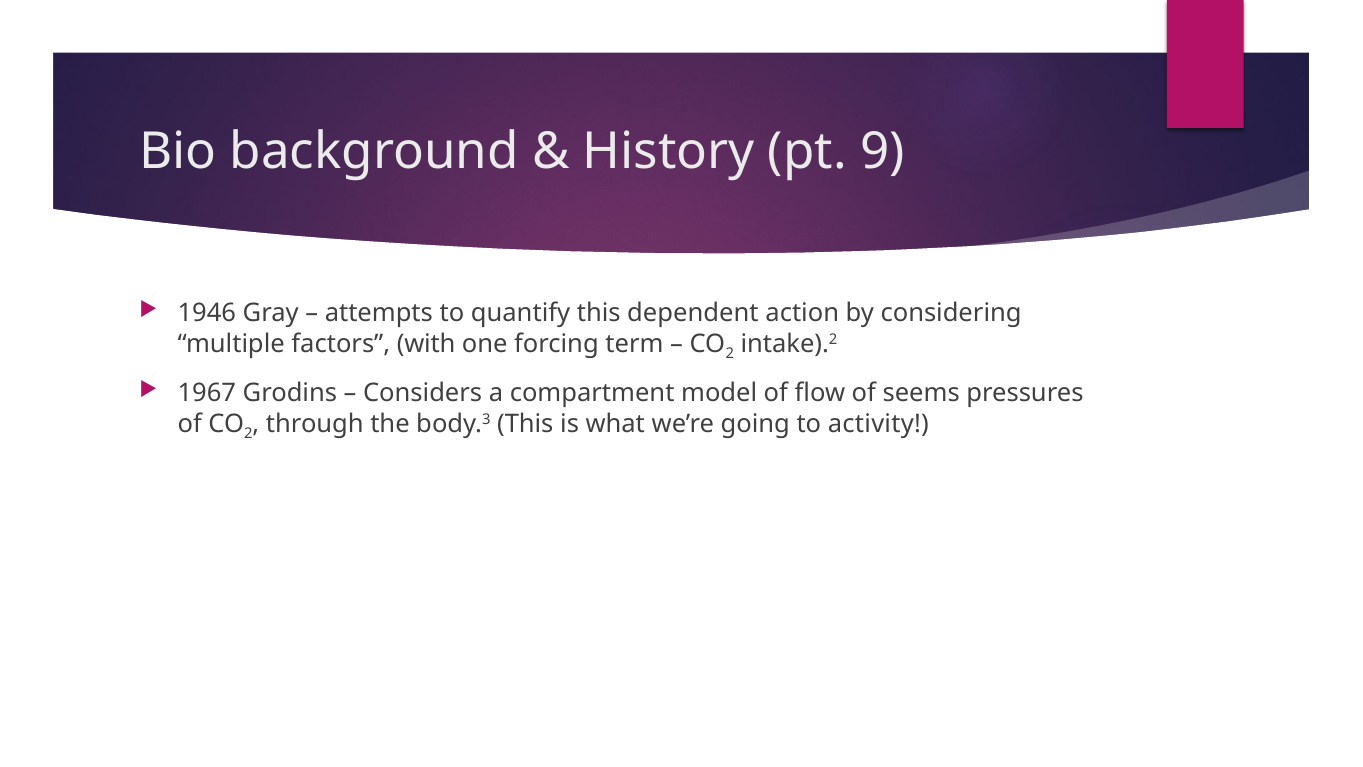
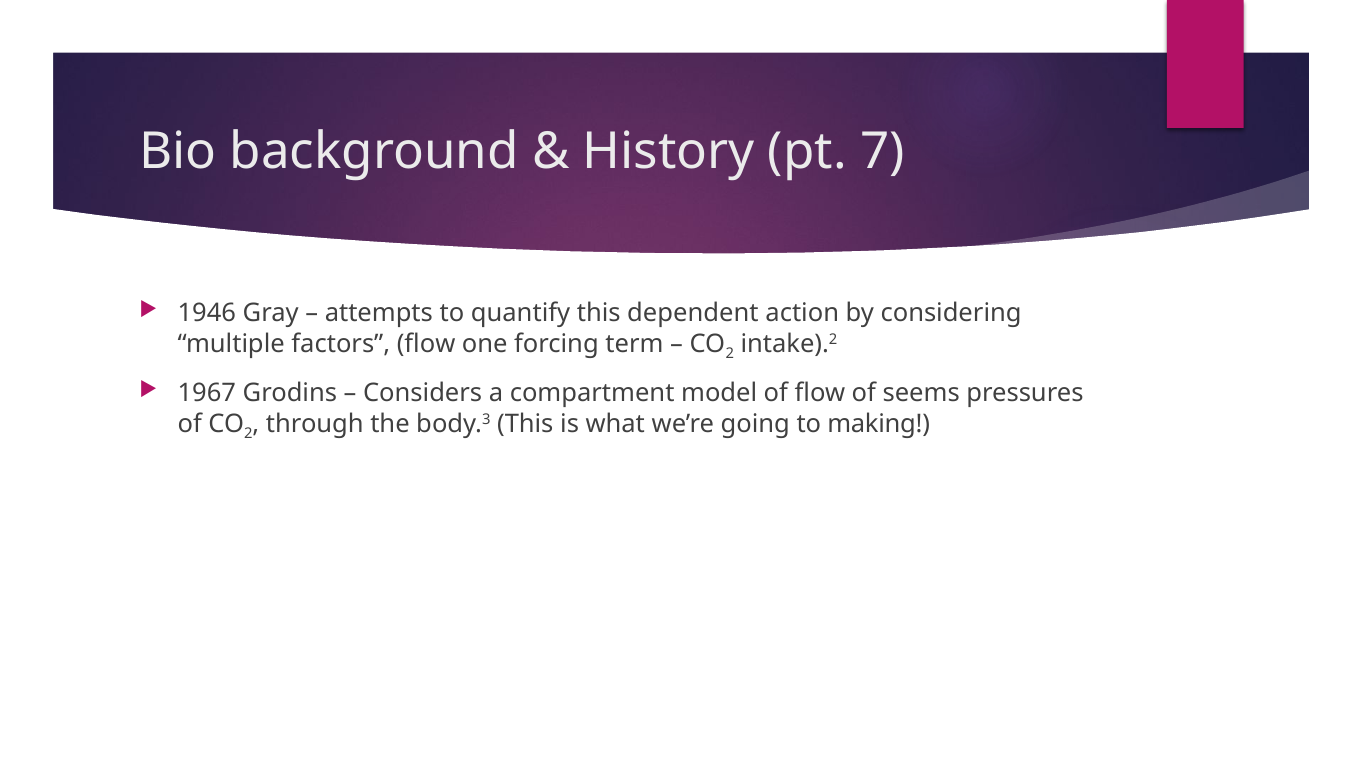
9: 9 -> 7
factors with: with -> flow
activity: activity -> making
